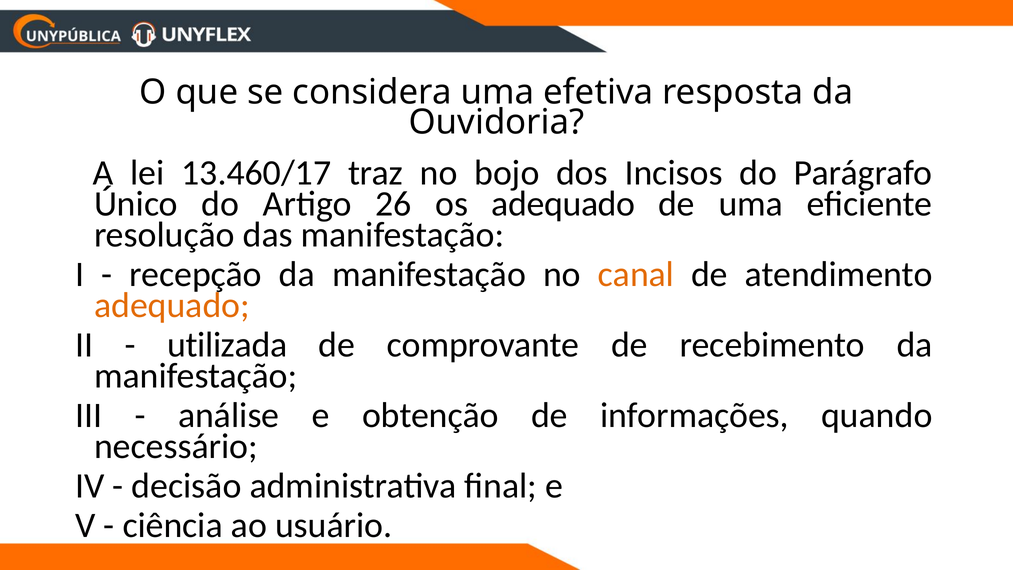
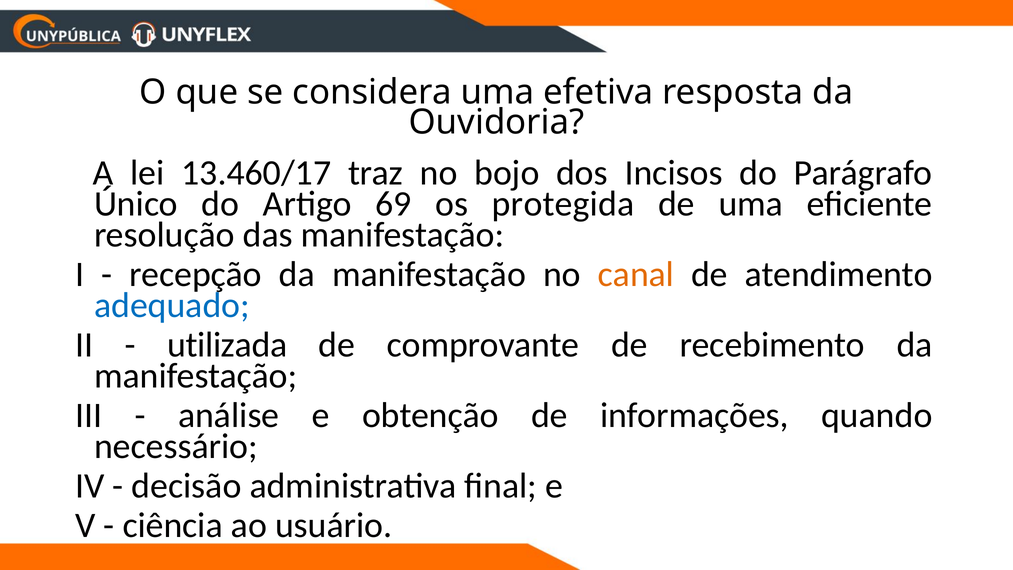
26: 26 -> 69
os adequado: adequado -> protegida
adequado at (172, 305) colour: orange -> blue
